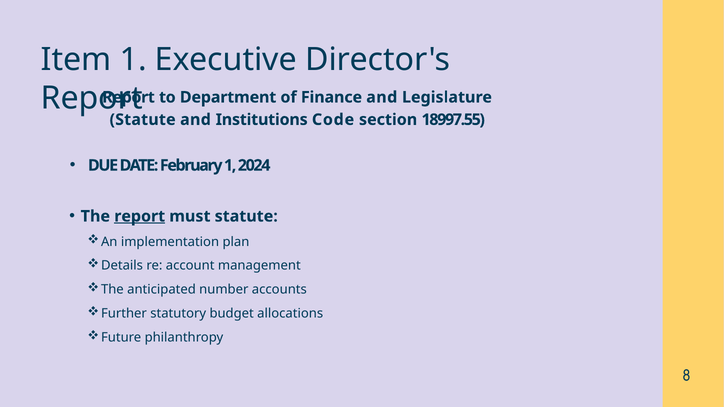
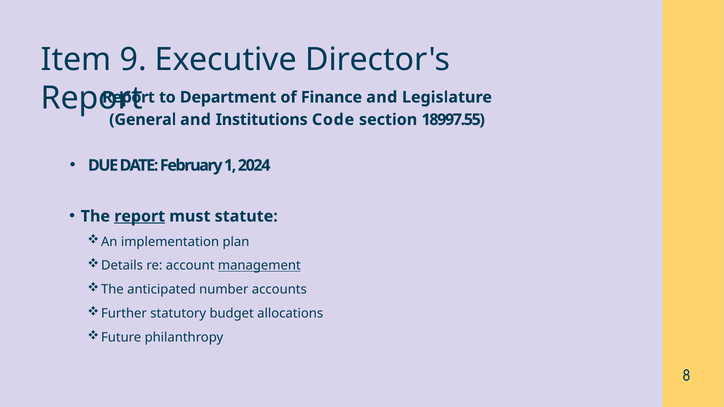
Item 1: 1 -> 9
Statute at (143, 120): Statute -> General
management underline: none -> present
